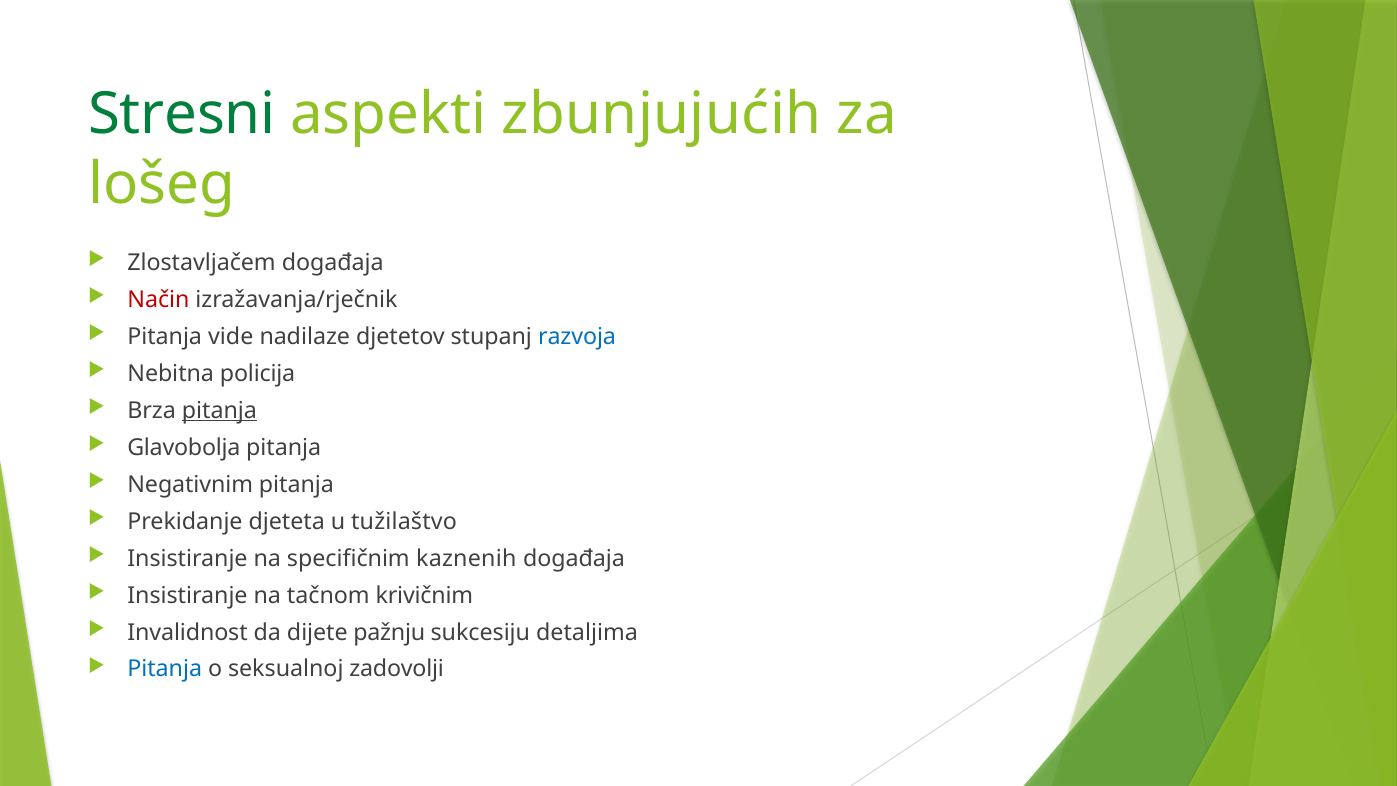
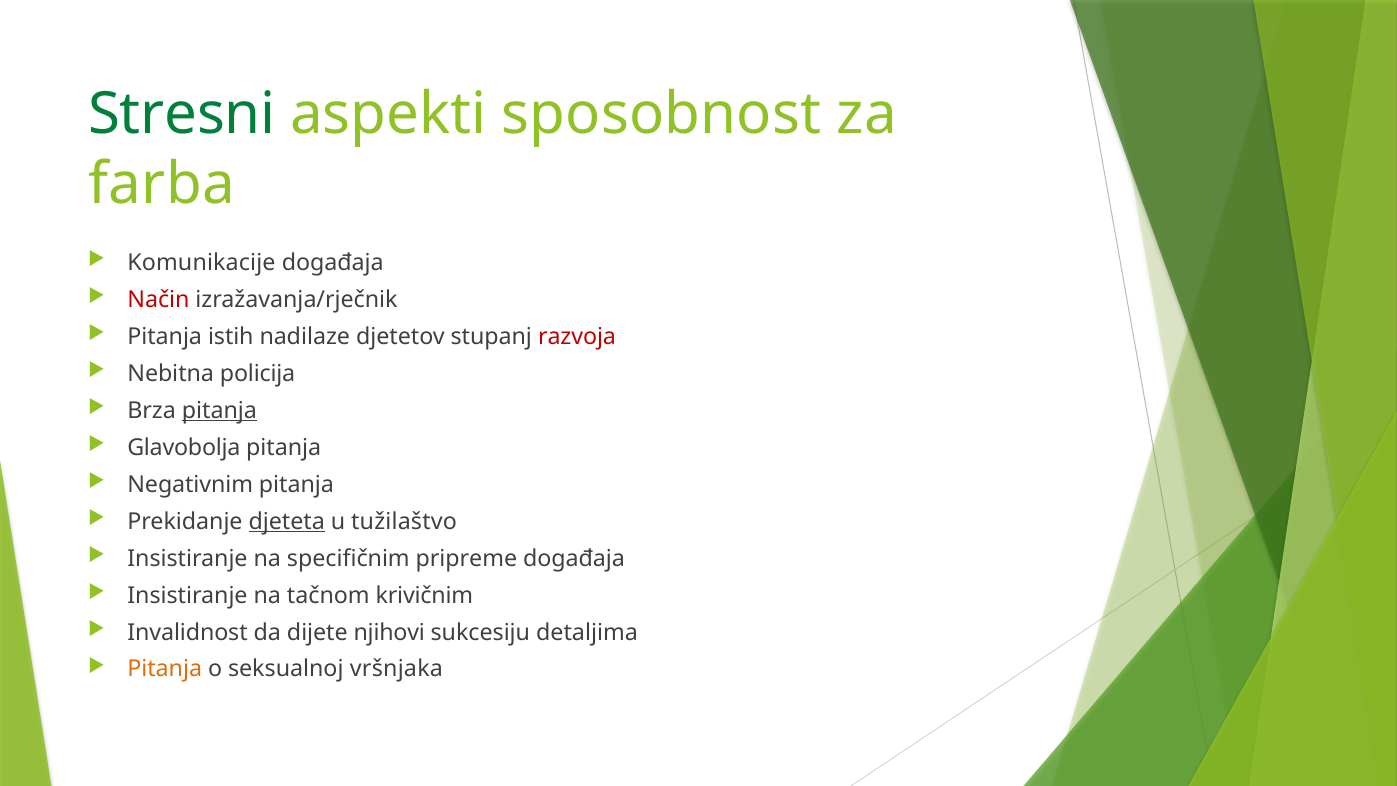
zbunjujućih: zbunjujućih -> sposobnost
lošeg: lošeg -> farba
Zlostavljačem: Zlostavljačem -> Komunikacije
vide: vide -> istih
razvoja colour: blue -> red
djeteta underline: none -> present
kaznenih: kaznenih -> pripreme
pažnju: pažnju -> njihovi
Pitanja at (165, 669) colour: blue -> orange
zadovolji: zadovolji -> vršnjaka
